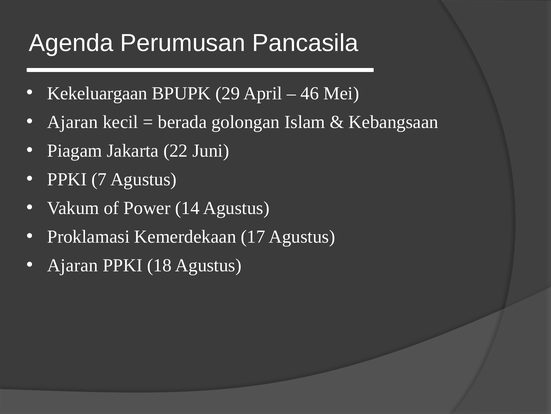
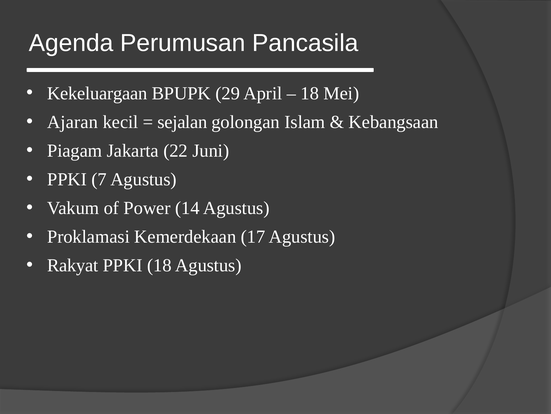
46 at (310, 93): 46 -> 18
berada: berada -> sejalan
Ajaran at (73, 265): Ajaran -> Rakyat
